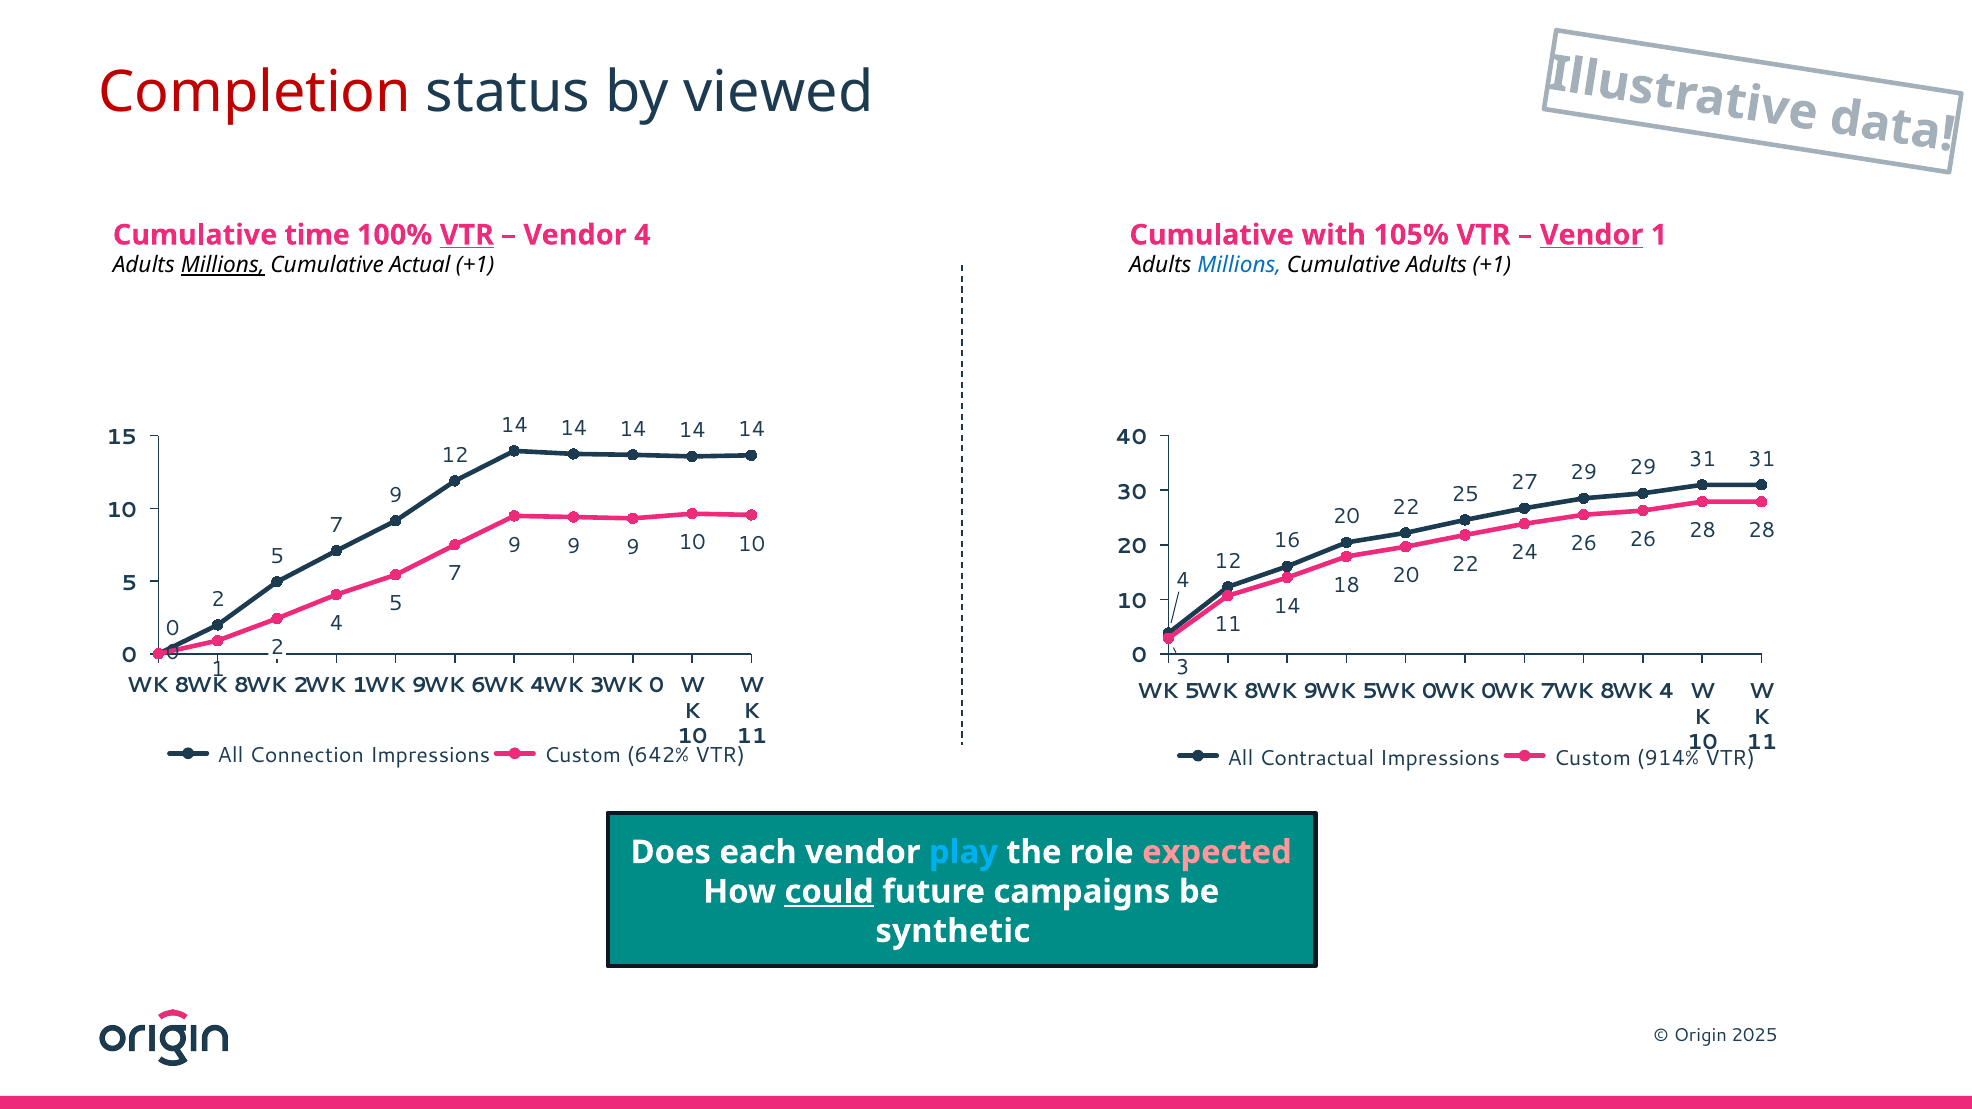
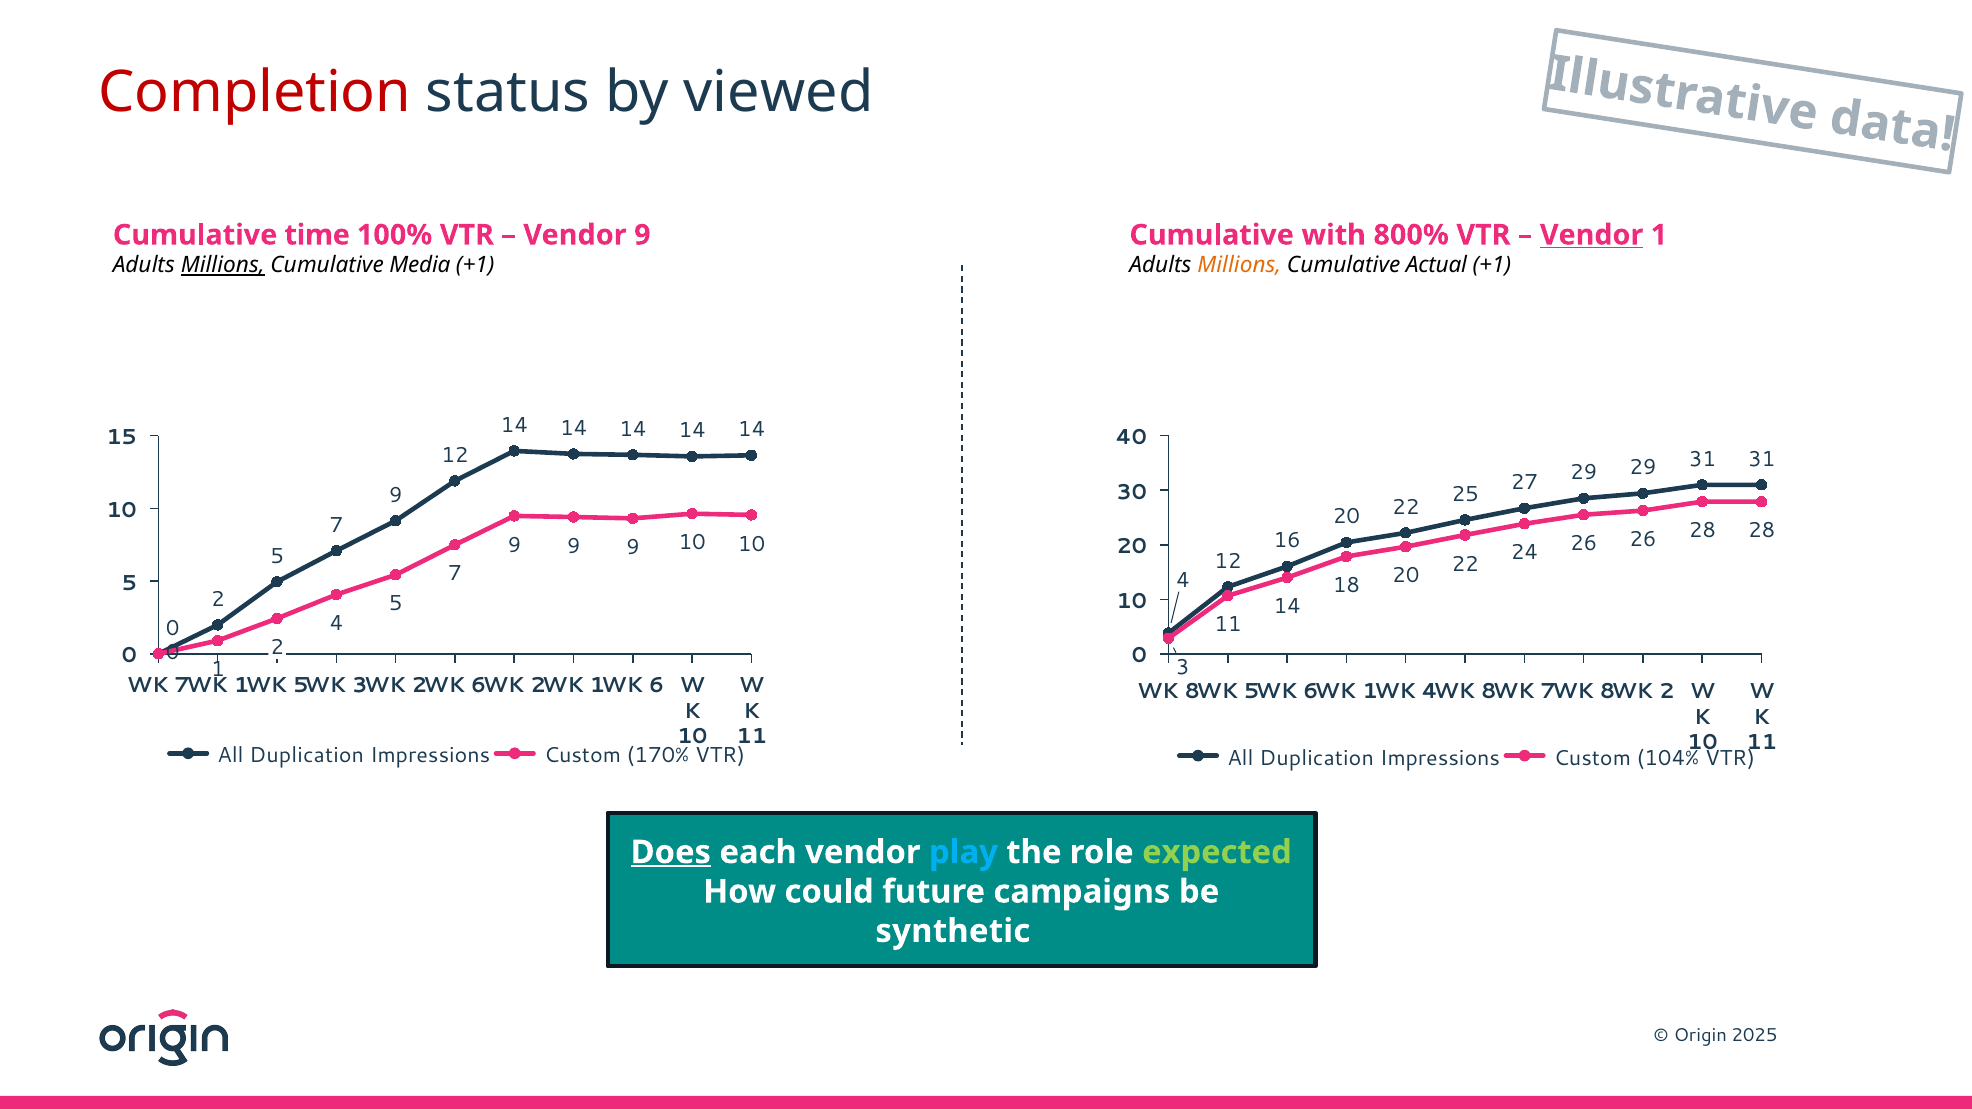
VTR at (467, 235) underline: present -> none
Vendor 4: 4 -> 9
105%: 105% -> 800%
Actual: Actual -> Media
Millions at (1239, 265) colour: blue -> orange
Cumulative Adults: Adults -> Actual
8 at (182, 685): 8 -> 7
8 at (241, 685): 8 -> 1
2 at (301, 685): 2 -> 5
WK 1: 1 -> 3
9 at (419, 685): 9 -> 2
4 at (538, 685): 4 -> 2
3 at (597, 685): 3 -> 1
0 at (657, 685): 0 -> 6
5 at (1192, 691): 5 -> 8
8 at (1252, 691): 8 -> 5
9 at (1311, 691): 9 -> 6
5 at (1370, 691): 5 -> 1
0 at (1430, 691): 0 -> 4
0 at (1489, 691): 0 -> 8
4 at (1667, 691): 4 -> 2
Connection at (307, 756): Connection -> Duplication
642%: 642% -> 170%
Contractual at (1317, 758): Contractual -> Duplication
914%: 914% -> 104%
Does underline: none -> present
expected colour: pink -> light green
could underline: present -> none
